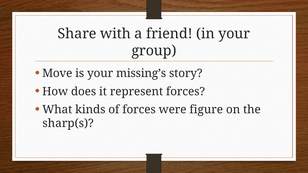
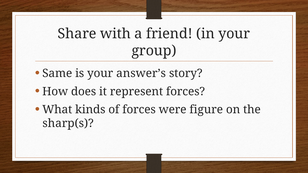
Move: Move -> Same
missing’s: missing’s -> answer’s
